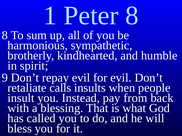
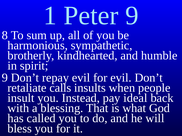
Peter 8: 8 -> 9
from: from -> ideal
